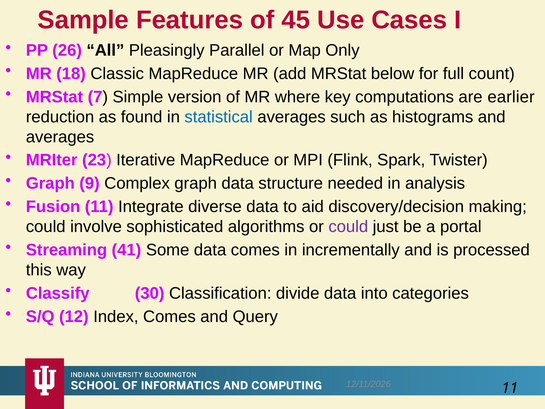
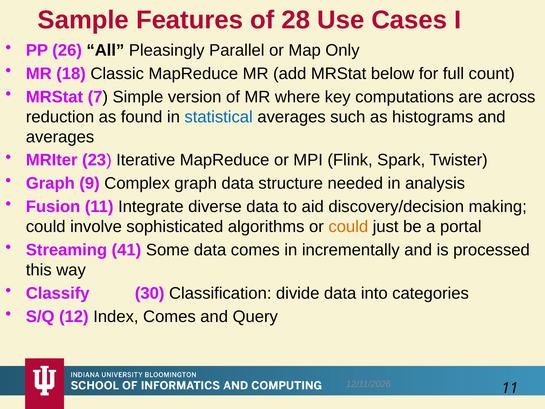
45: 45 -> 28
earlier: earlier -> across
could at (348, 227) colour: purple -> orange
